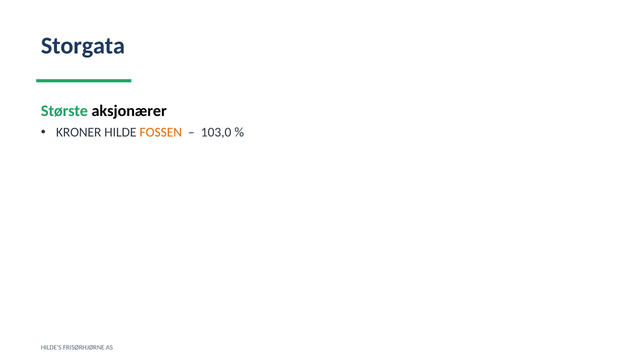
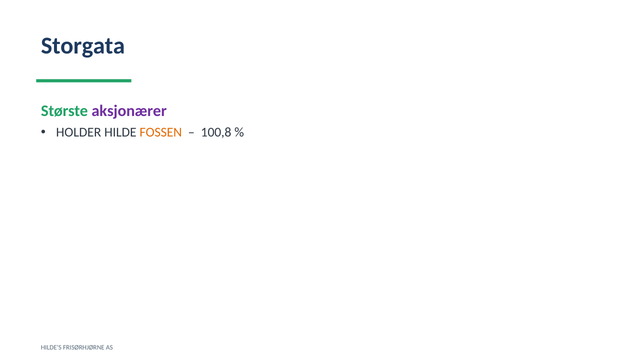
aksjonærer colour: black -> purple
KRONER: KRONER -> HOLDER
103,0: 103,0 -> 100,8
